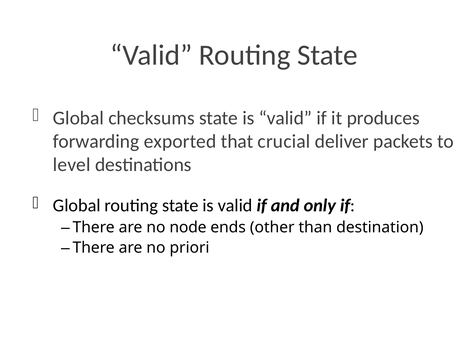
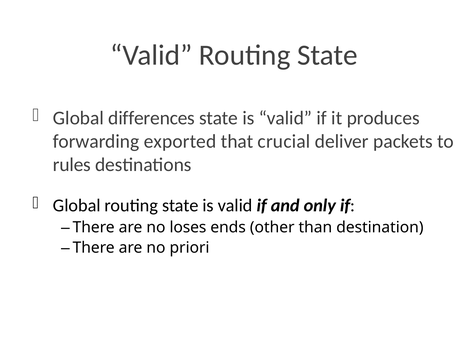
checksums: checksums -> differences
level: level -> rules
node: node -> loses
